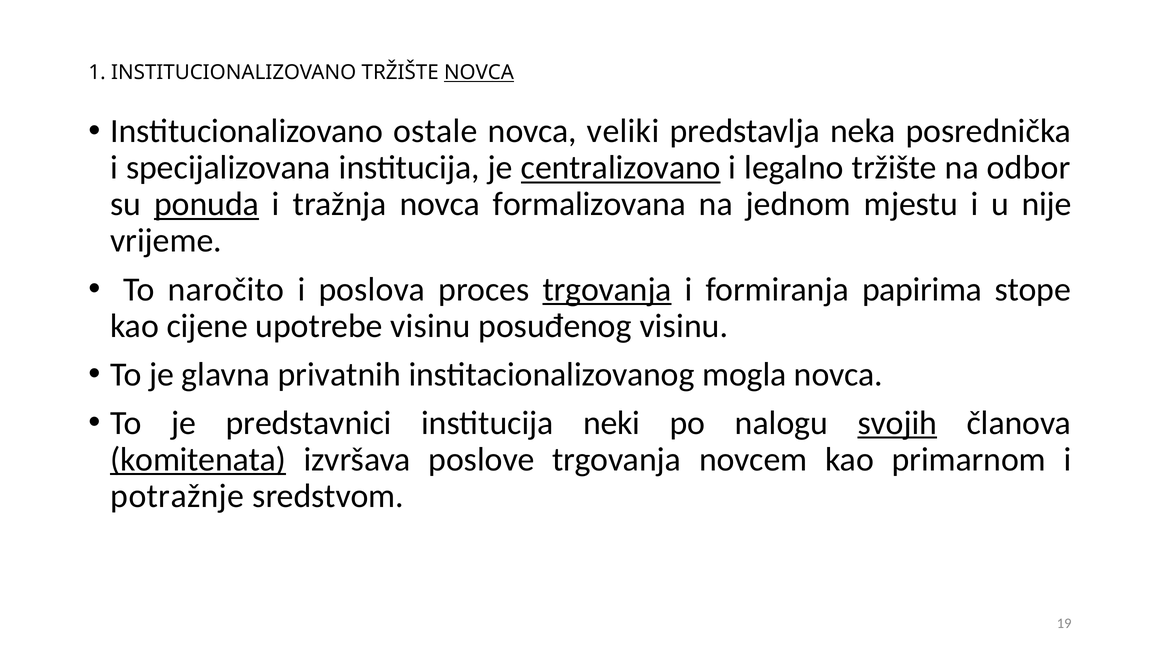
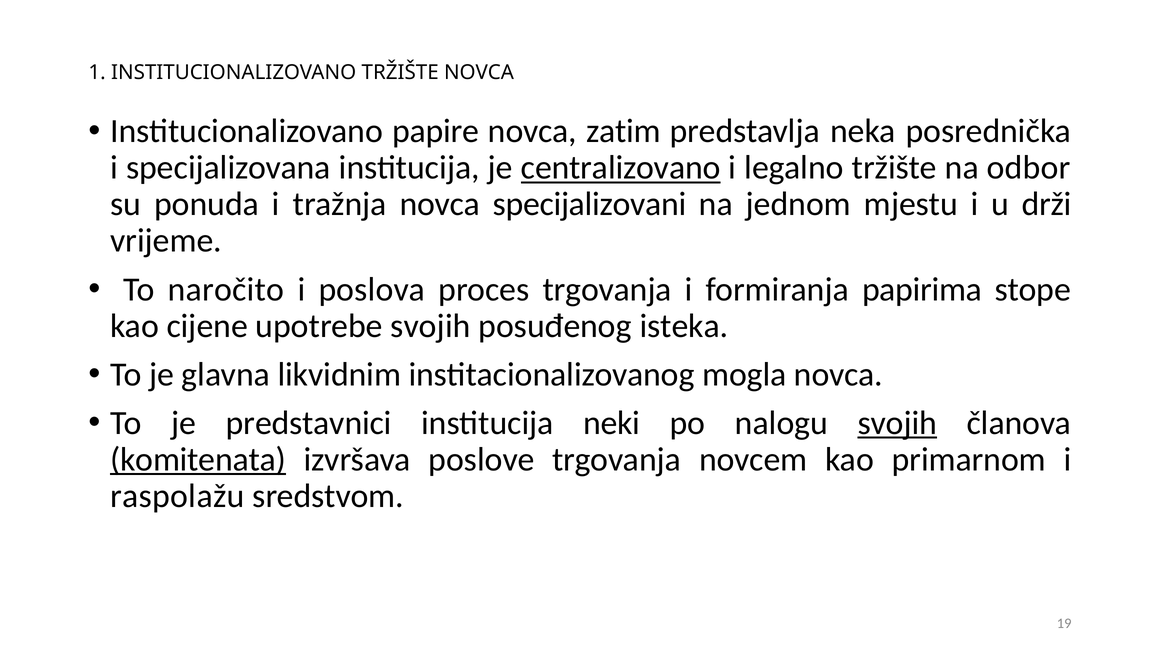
NOVCA at (479, 73) underline: present -> none
ostale: ostale -> papire
veliki: veliki -> zatim
ponuda underline: present -> none
formalizovana: formalizovana -> specijalizovani
nije: nije -> drži
trgovanja at (607, 289) underline: present -> none
upotrebe visinu: visinu -> svojih
posuđenog visinu: visinu -> isteka
privatnih: privatnih -> likvidnim
potražnje: potražnje -> raspolažu
